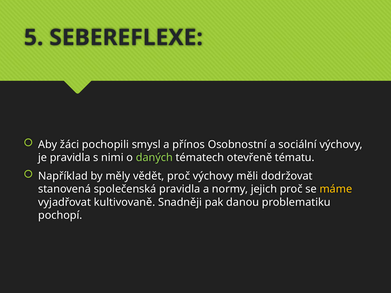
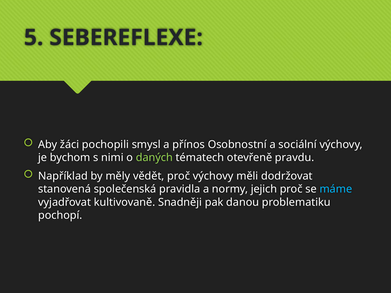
je pravidla: pravidla -> bychom
tématu: tématu -> pravdu
máme colour: yellow -> light blue
